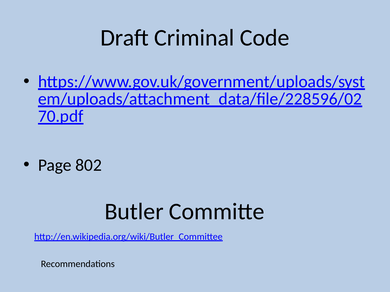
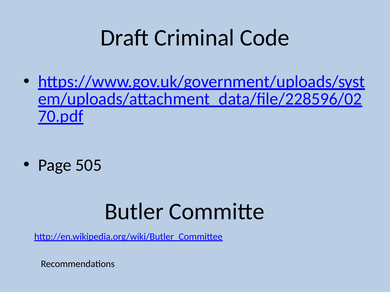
802: 802 -> 505
